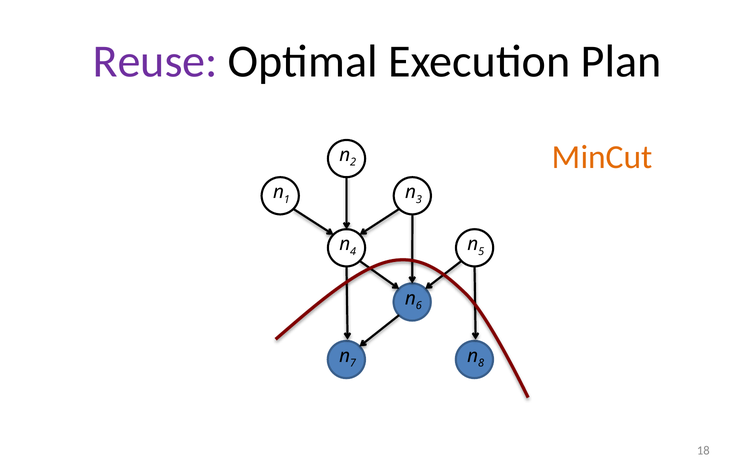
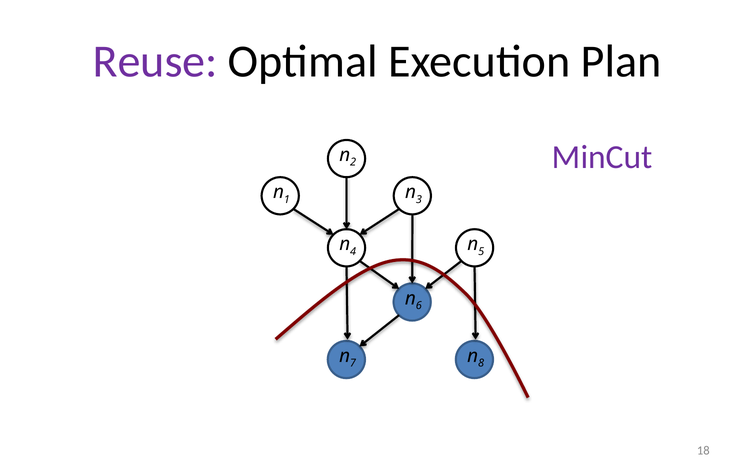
MinCut colour: orange -> purple
